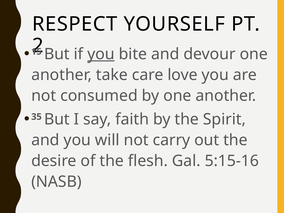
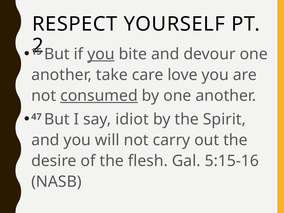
consumed underline: none -> present
35: 35 -> 47
faith: faith -> idiot
